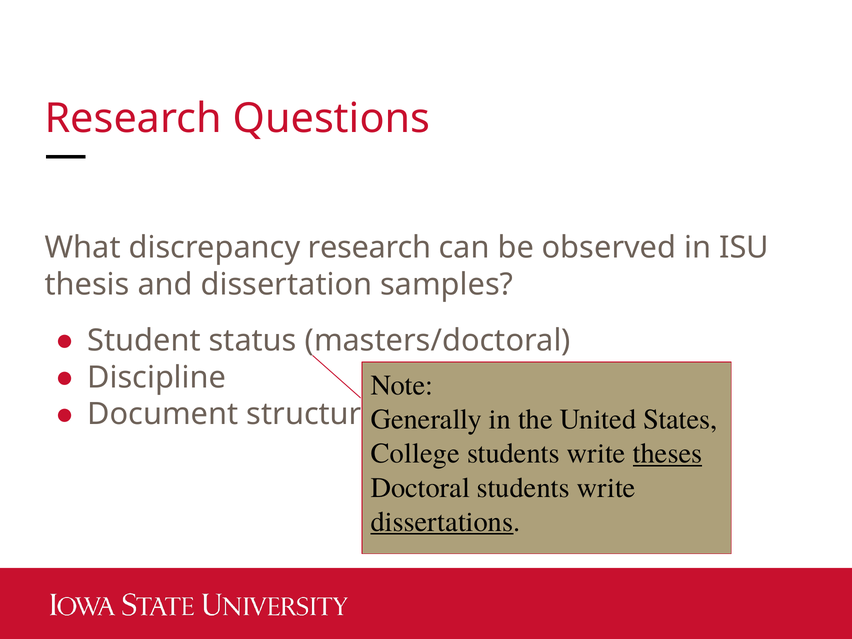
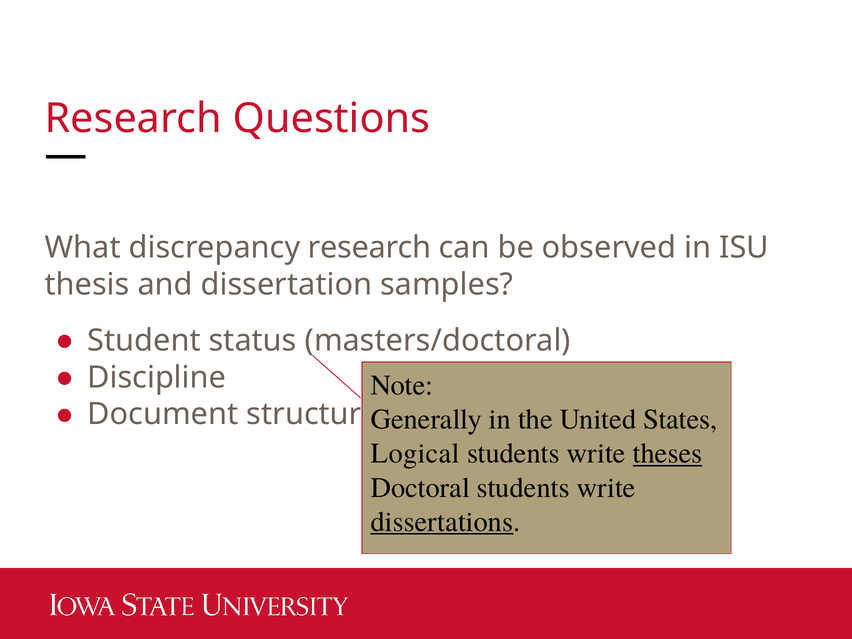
College: College -> Logical
